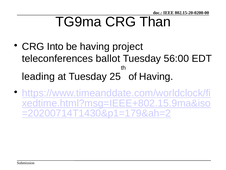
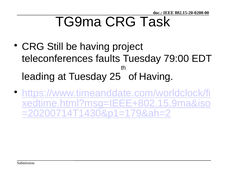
Than: Than -> Task
Into: Into -> Still
ballot: ballot -> faults
56:00: 56:00 -> 79:00
